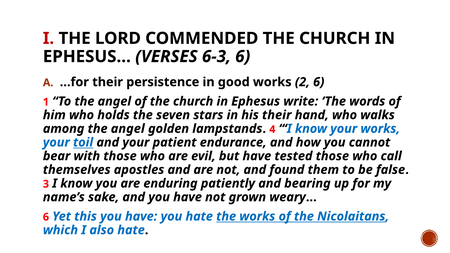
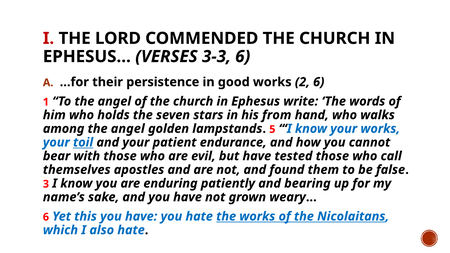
6-3: 6-3 -> 3-3
his their: their -> from
4: 4 -> 5
